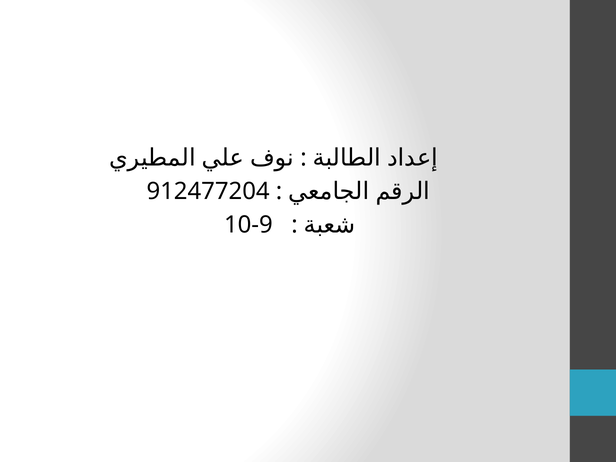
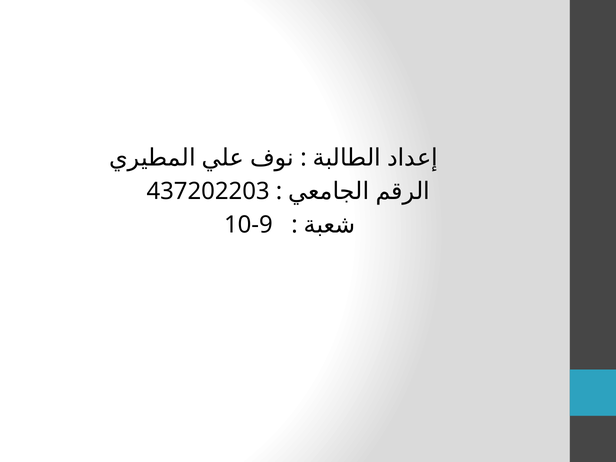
912477204: 912477204 -> 437202203
